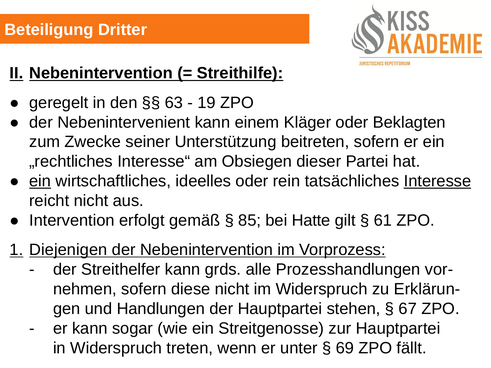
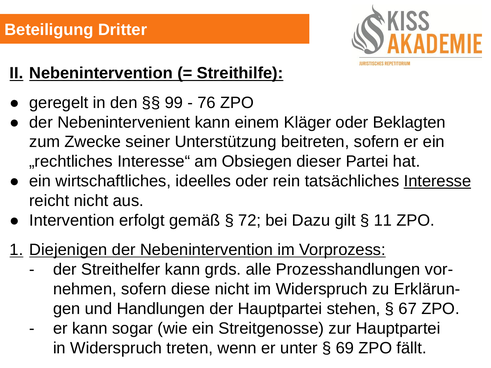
63: 63 -> 99
19: 19 -> 76
ein at (40, 181) underline: present -> none
85: 85 -> 72
Hatte: Hatte -> Dazu
61: 61 -> 11
